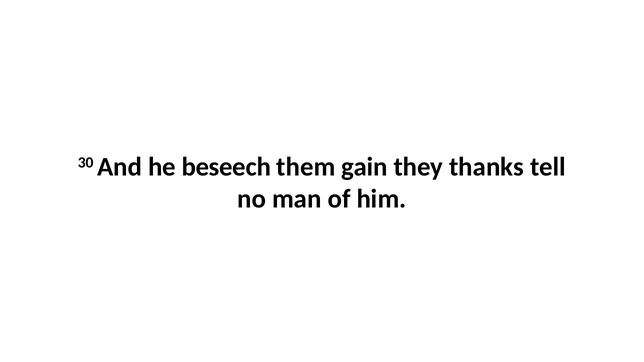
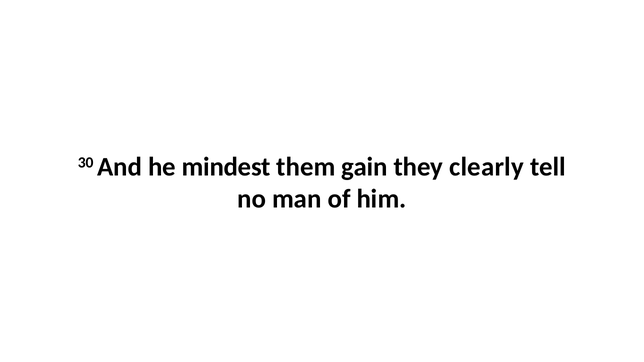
beseech: beseech -> mindest
thanks: thanks -> clearly
